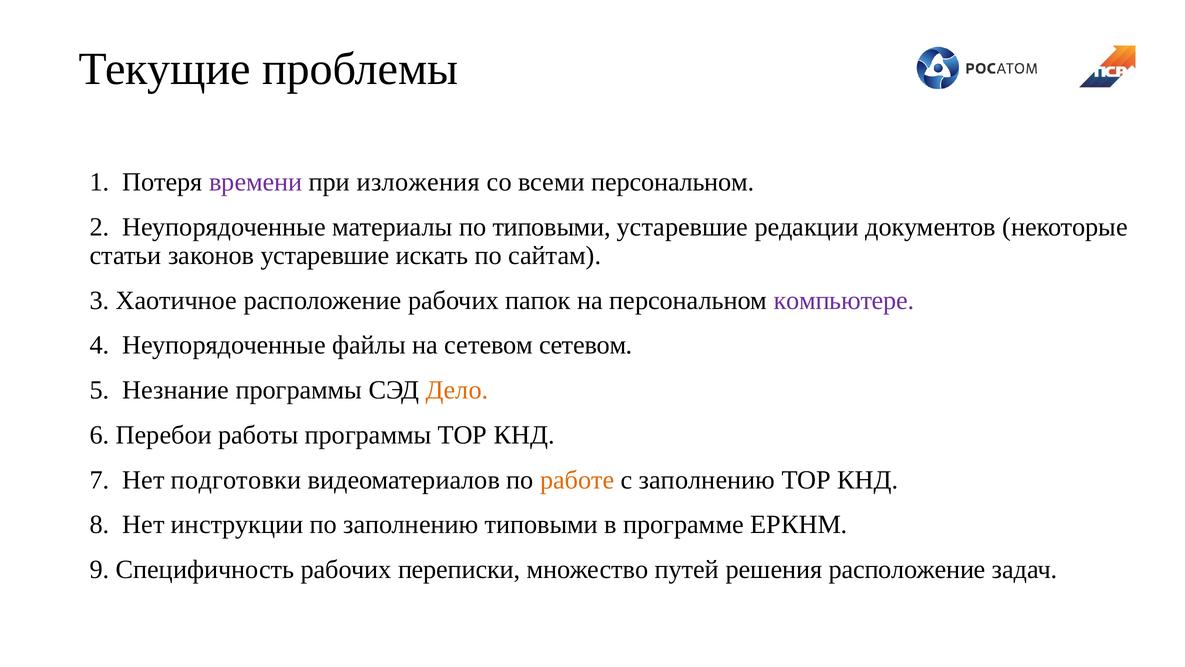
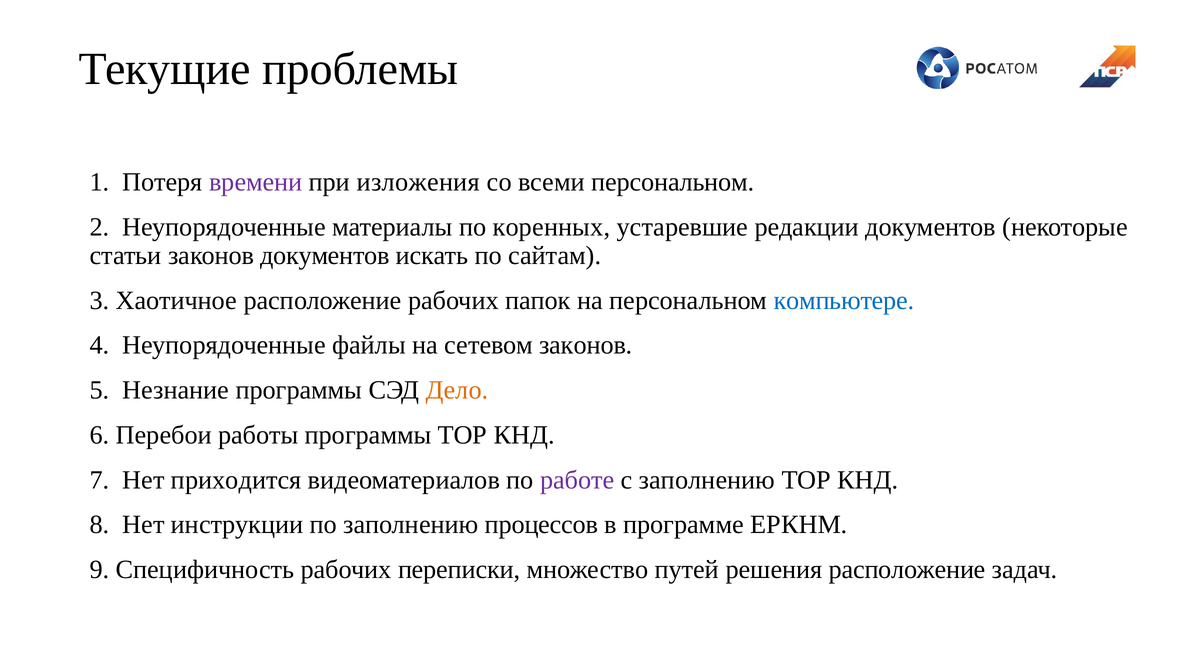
по типовыми: типовыми -> коренных
законов устаревшие: устаревшие -> документов
компьютере colour: purple -> blue
сетевом сетевом: сетевом -> законов
подготовки: подготовки -> приходится
работе colour: orange -> purple
заполнению типовыми: типовыми -> процессов
